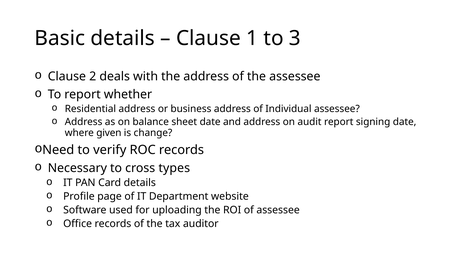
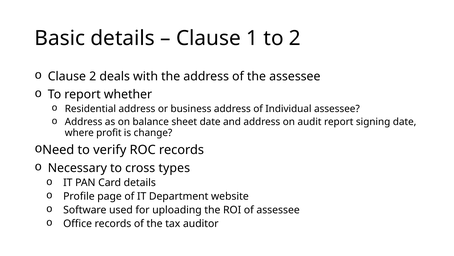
to 3: 3 -> 2
given: given -> profit
